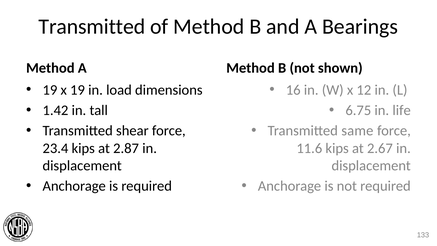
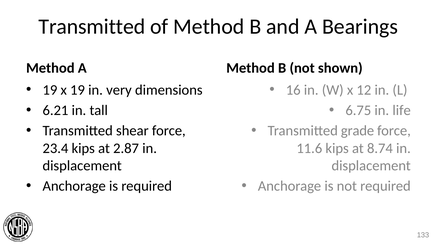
load: load -> very
1.42: 1.42 -> 6.21
same: same -> grade
2.67: 2.67 -> 8.74
